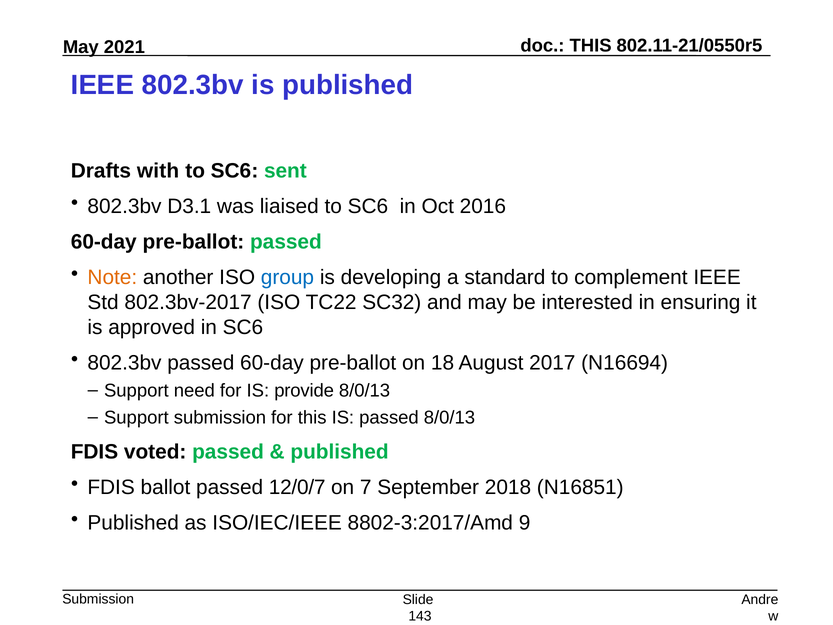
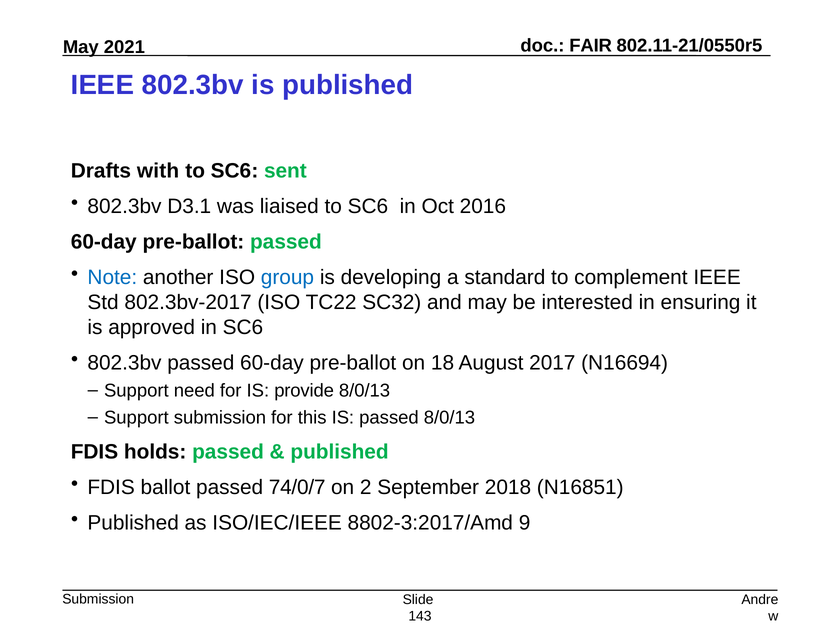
THIS at (591, 46): THIS -> FAIR
Note colour: orange -> blue
voted: voted -> holds
12/0/7: 12/0/7 -> 74/0/7
7: 7 -> 2
